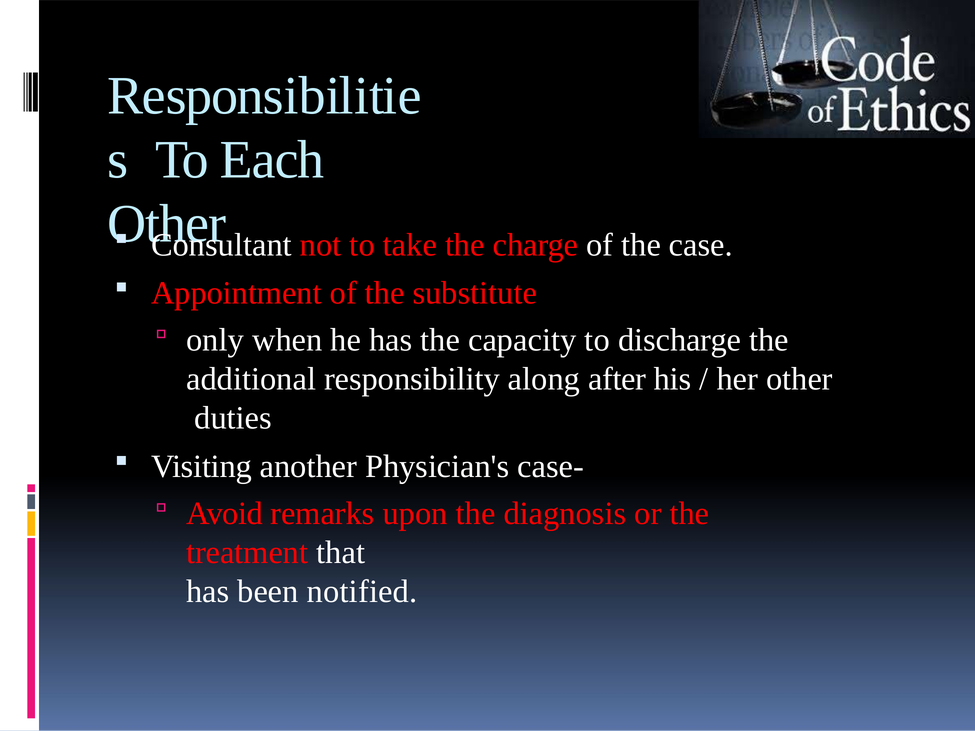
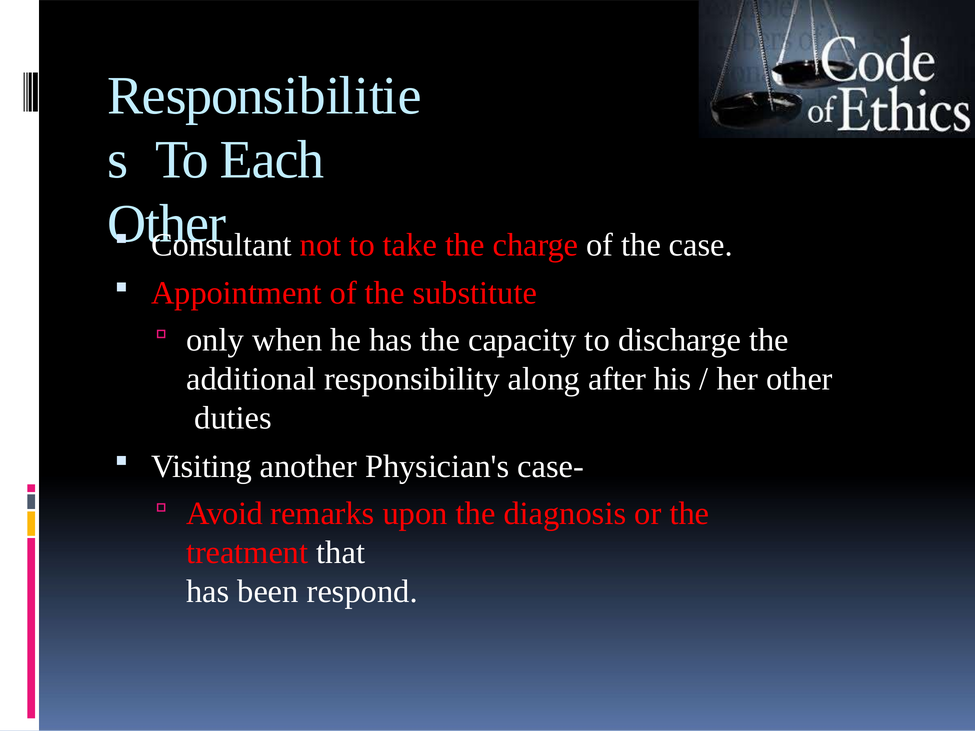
notified: notified -> respond
